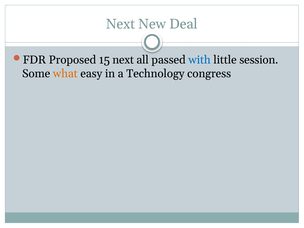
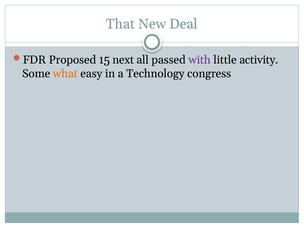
Next at (121, 24): Next -> That
with colour: blue -> purple
session: session -> activity
